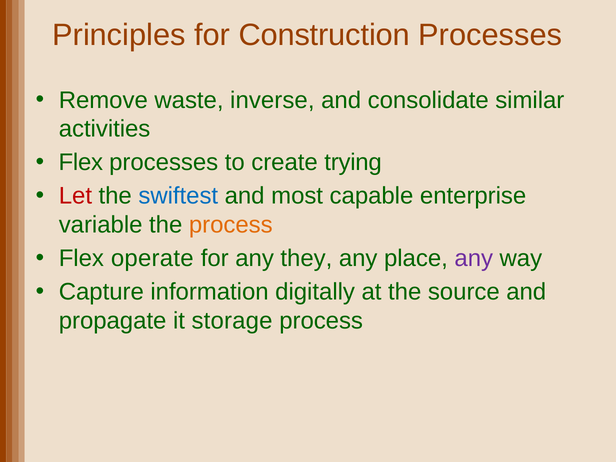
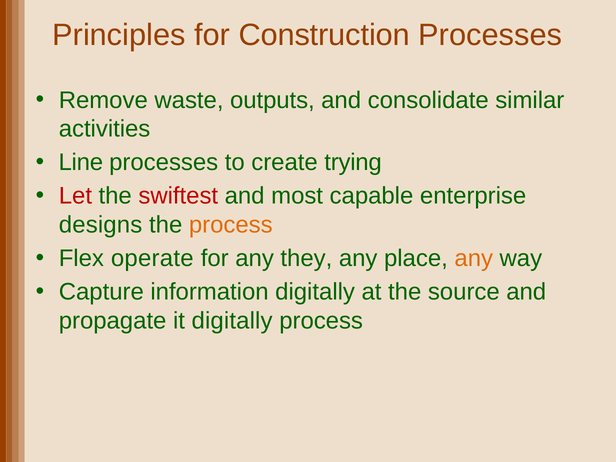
inverse: inverse -> outputs
Flex at (81, 163): Flex -> Line
swiftest colour: blue -> red
variable: variable -> designs
any at (474, 258) colour: purple -> orange
it storage: storage -> digitally
